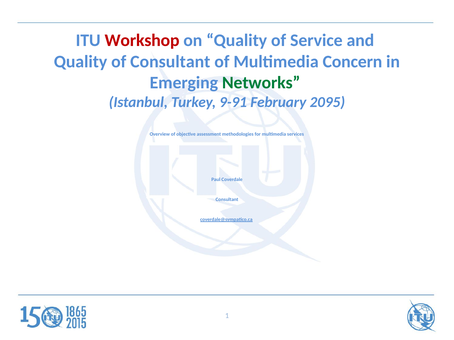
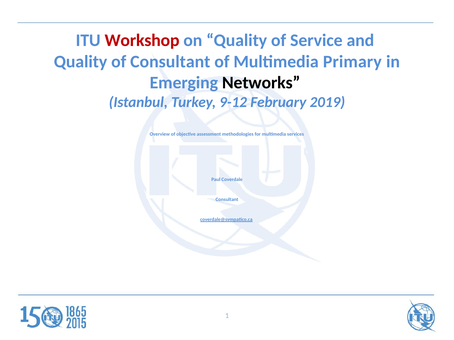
Concern: Concern -> Primary
Networks colour: green -> black
9-91: 9-91 -> 9-12
2095: 2095 -> 2019
